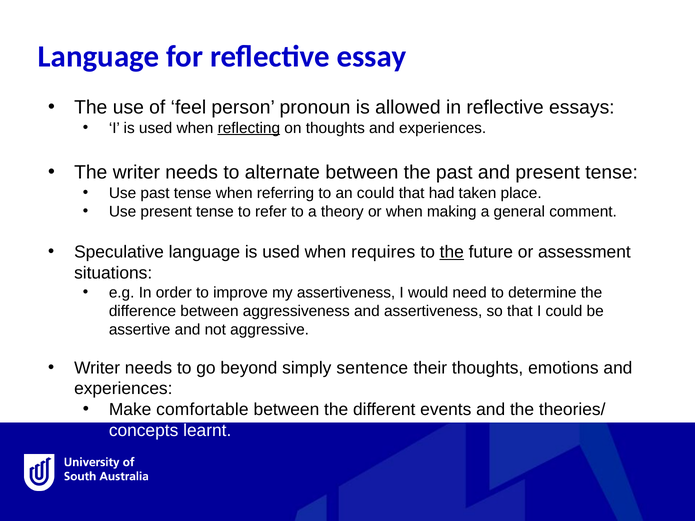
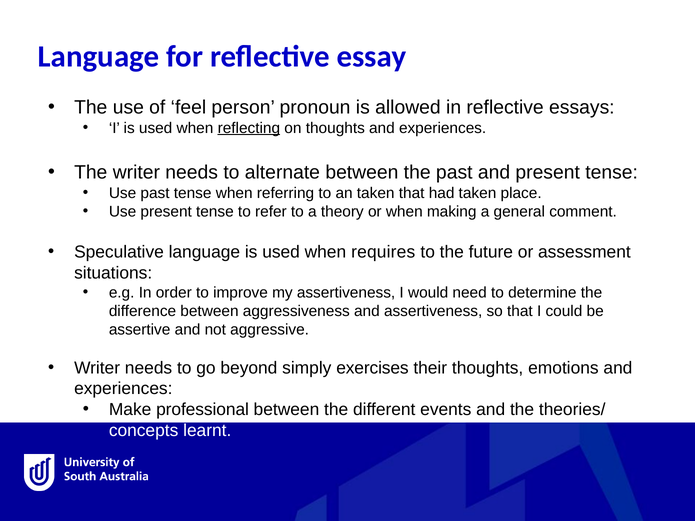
an could: could -> taken
the at (452, 252) underline: present -> none
sentence: sentence -> exercises
comfortable: comfortable -> professional
